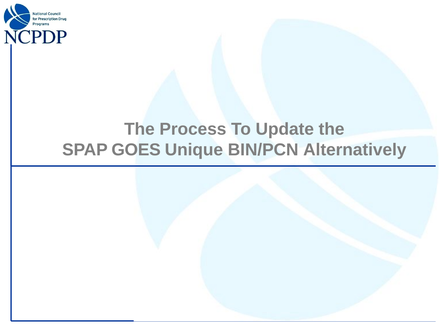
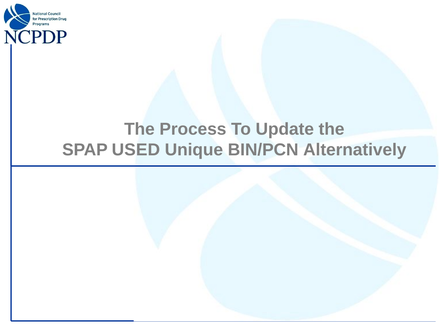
GOES: GOES -> USED
